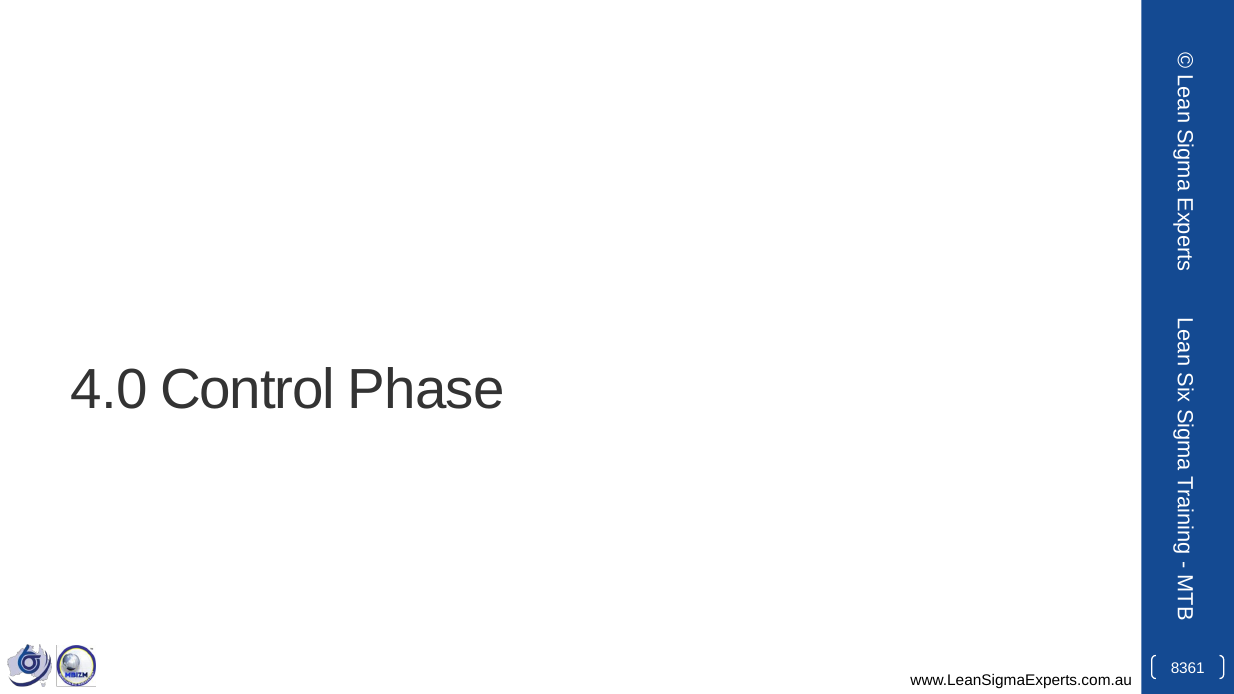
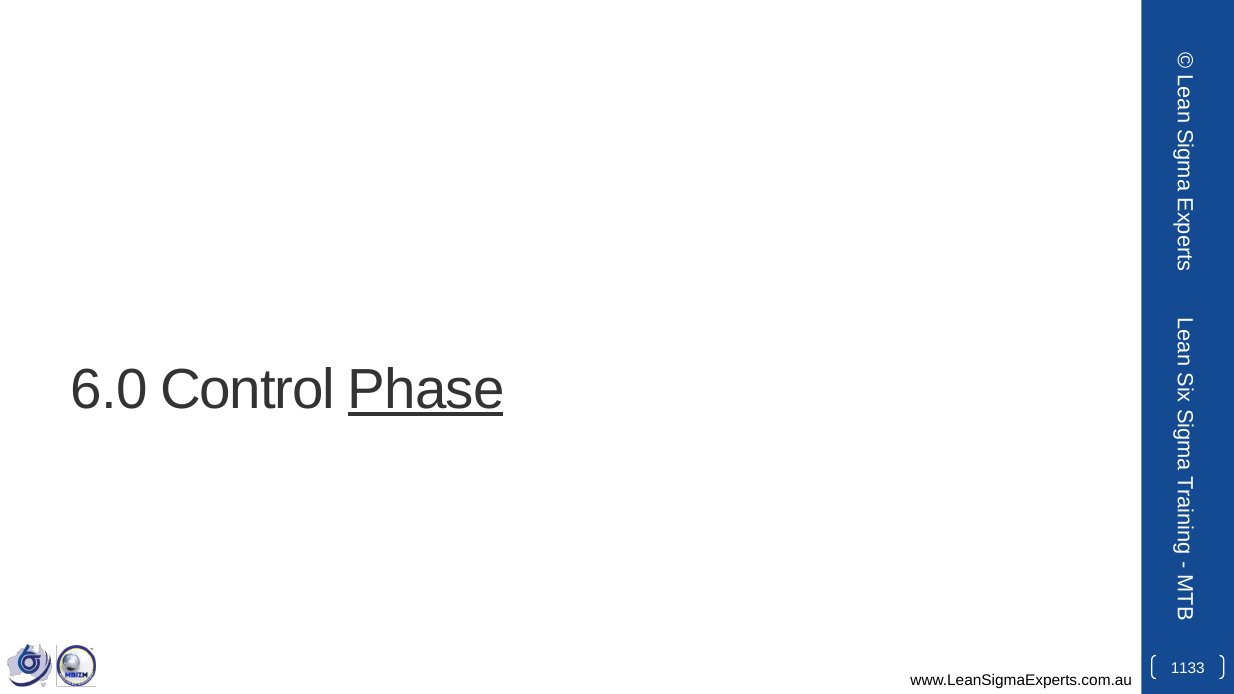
4.0: 4.0 -> 6.0
Phase underline: none -> present
8361: 8361 -> 1133
